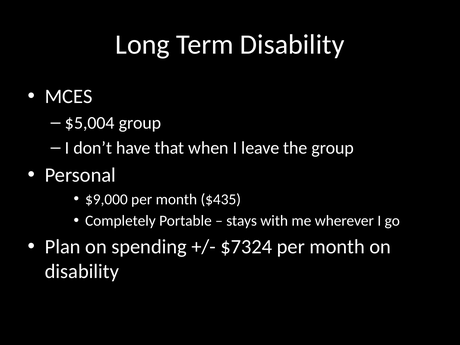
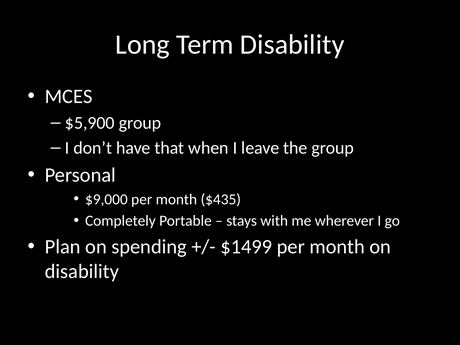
$5,004: $5,004 -> $5,900
$7324: $7324 -> $1499
